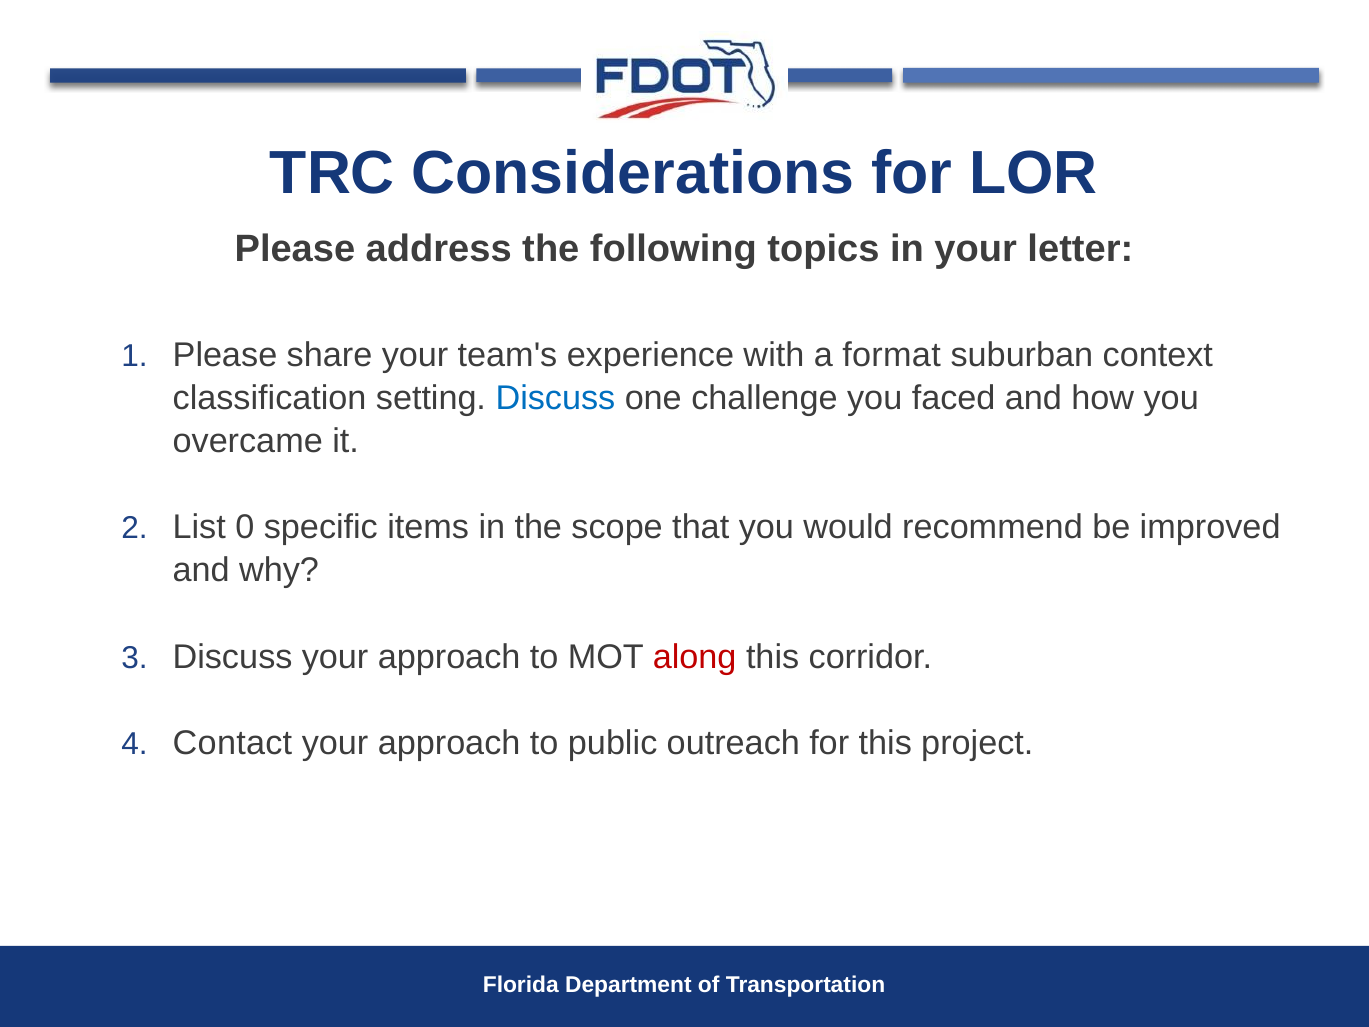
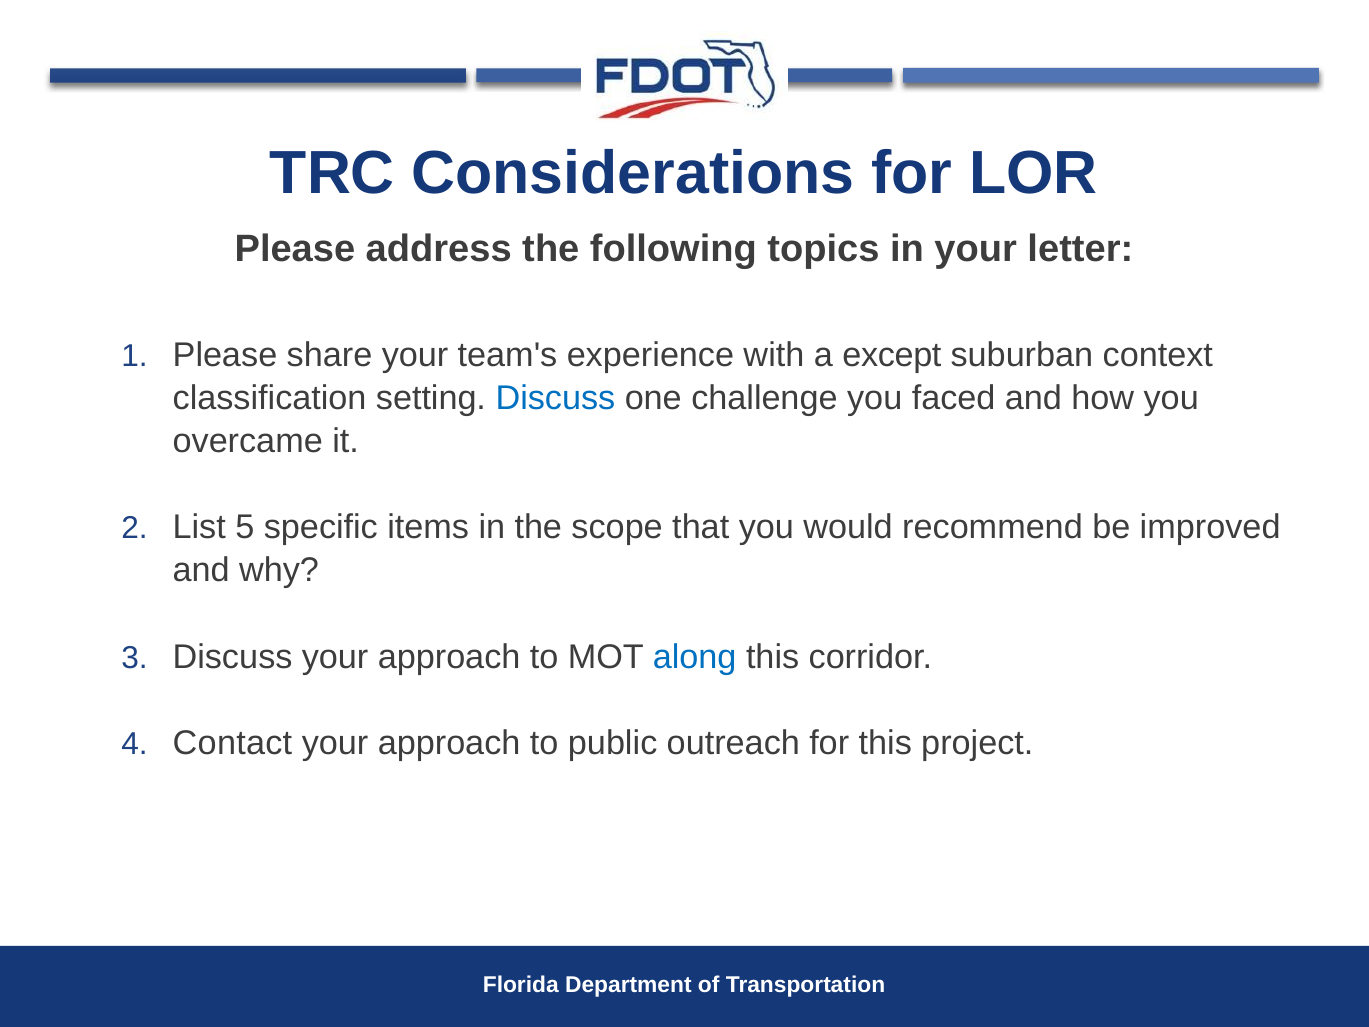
format: format -> except
0: 0 -> 5
along colour: red -> blue
